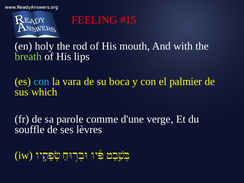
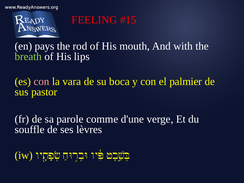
holy: holy -> pays
con at (41, 81) colour: light blue -> pink
which: which -> pastor
